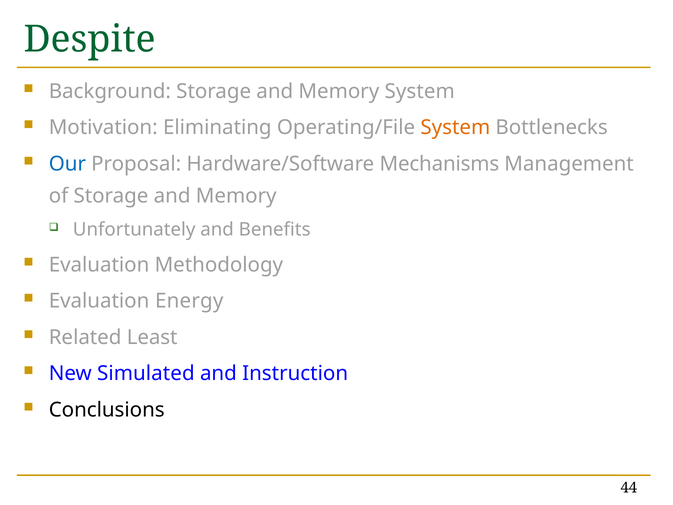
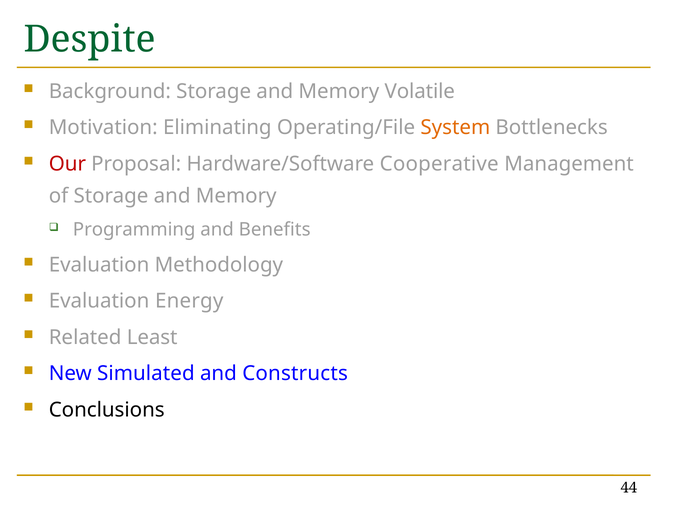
Memory System: System -> Volatile
Our colour: blue -> red
Mechanisms: Mechanisms -> Cooperative
Unfortunately: Unfortunately -> Programming
Instruction: Instruction -> Constructs
